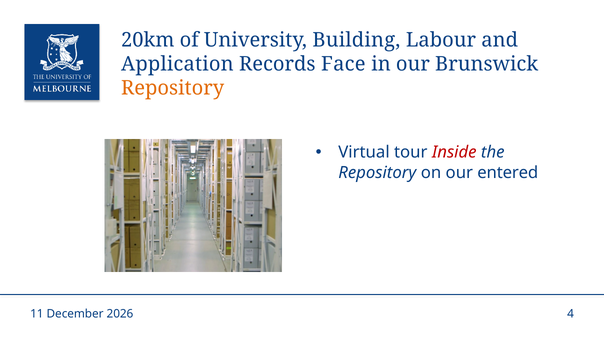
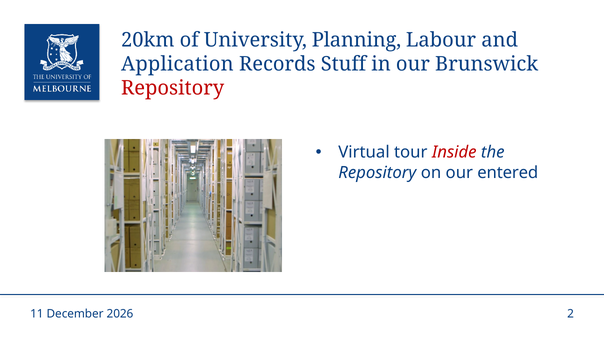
Building: Building -> Planning
Face: Face -> Stuff
Repository at (173, 88) colour: orange -> red
4: 4 -> 2
